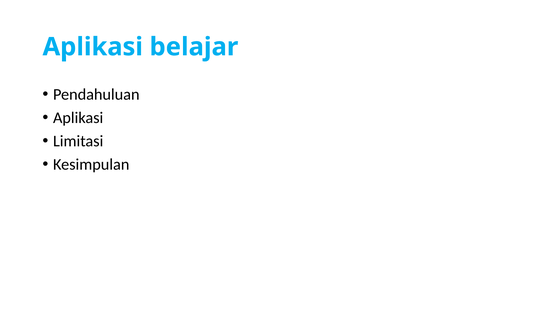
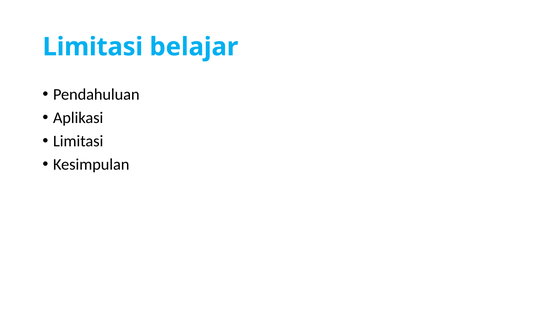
Aplikasi at (93, 47): Aplikasi -> Limitasi
